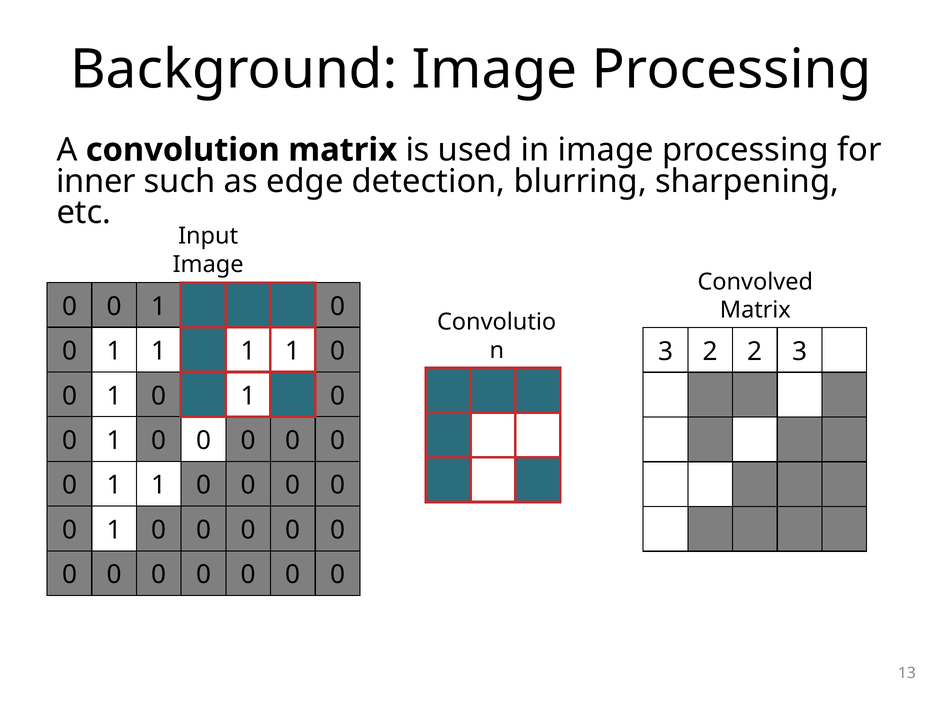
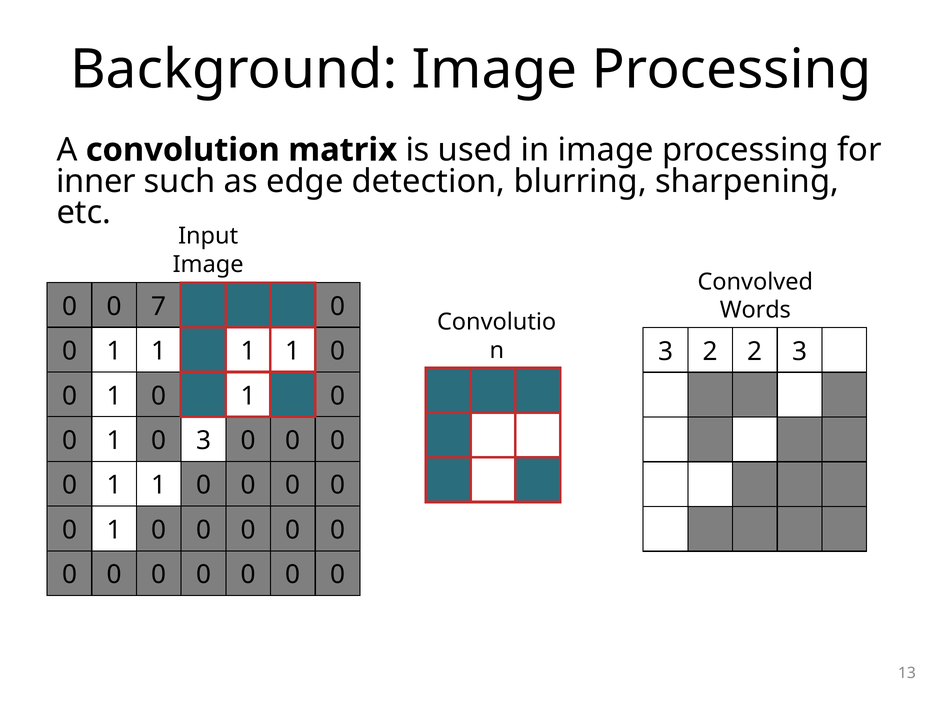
1 at (159, 307): 1 -> 7
Matrix at (755, 310): Matrix -> Words
0 at (204, 441): 0 -> 3
